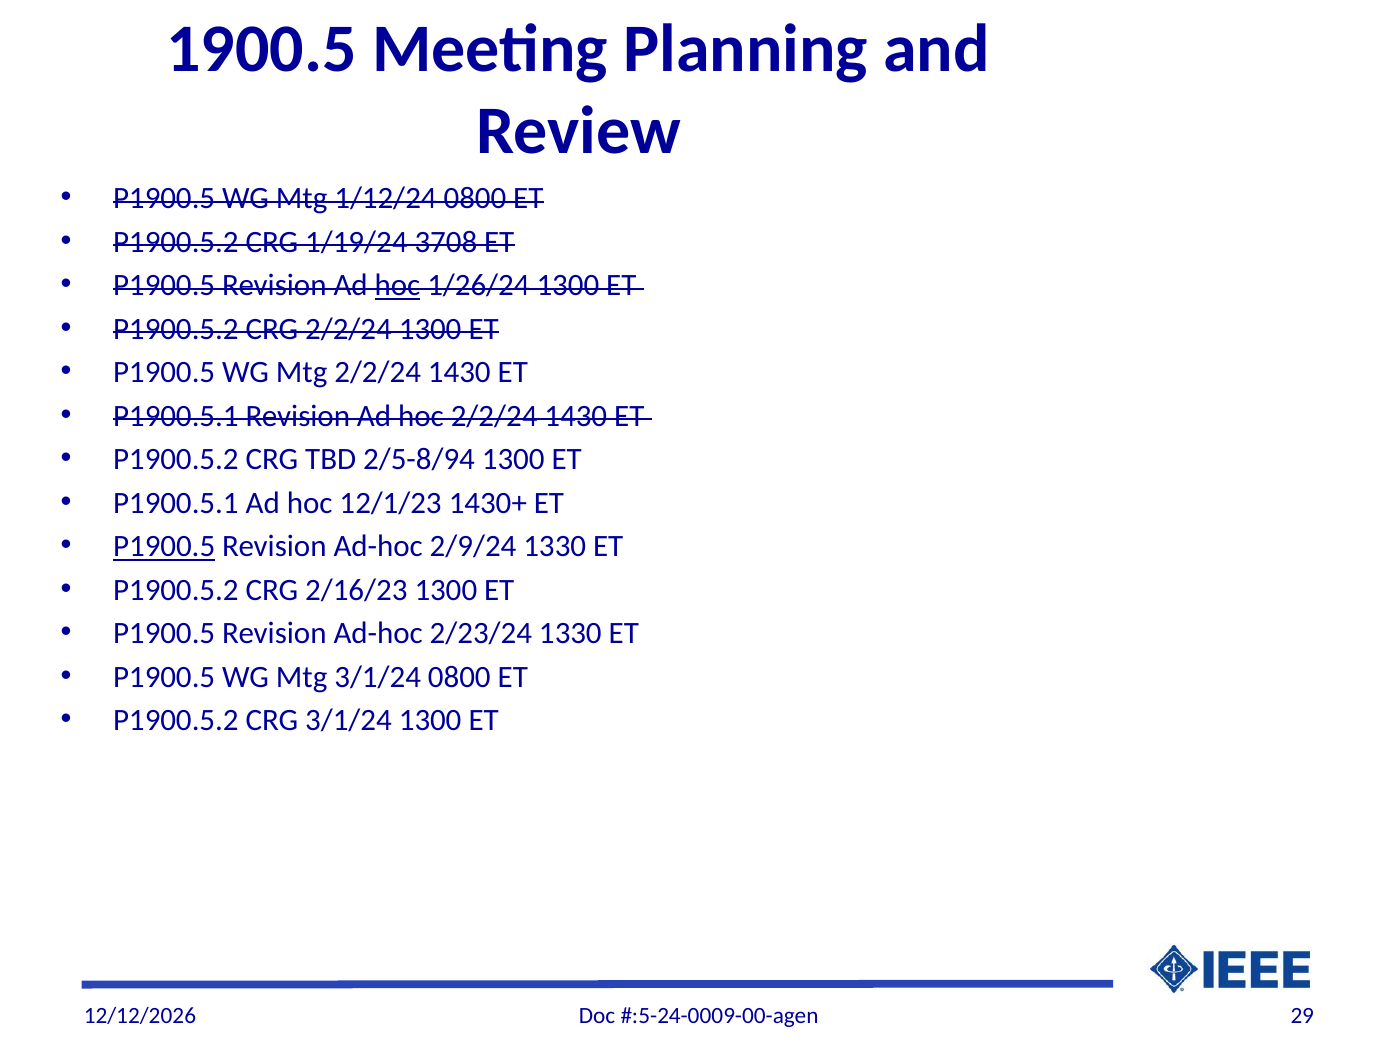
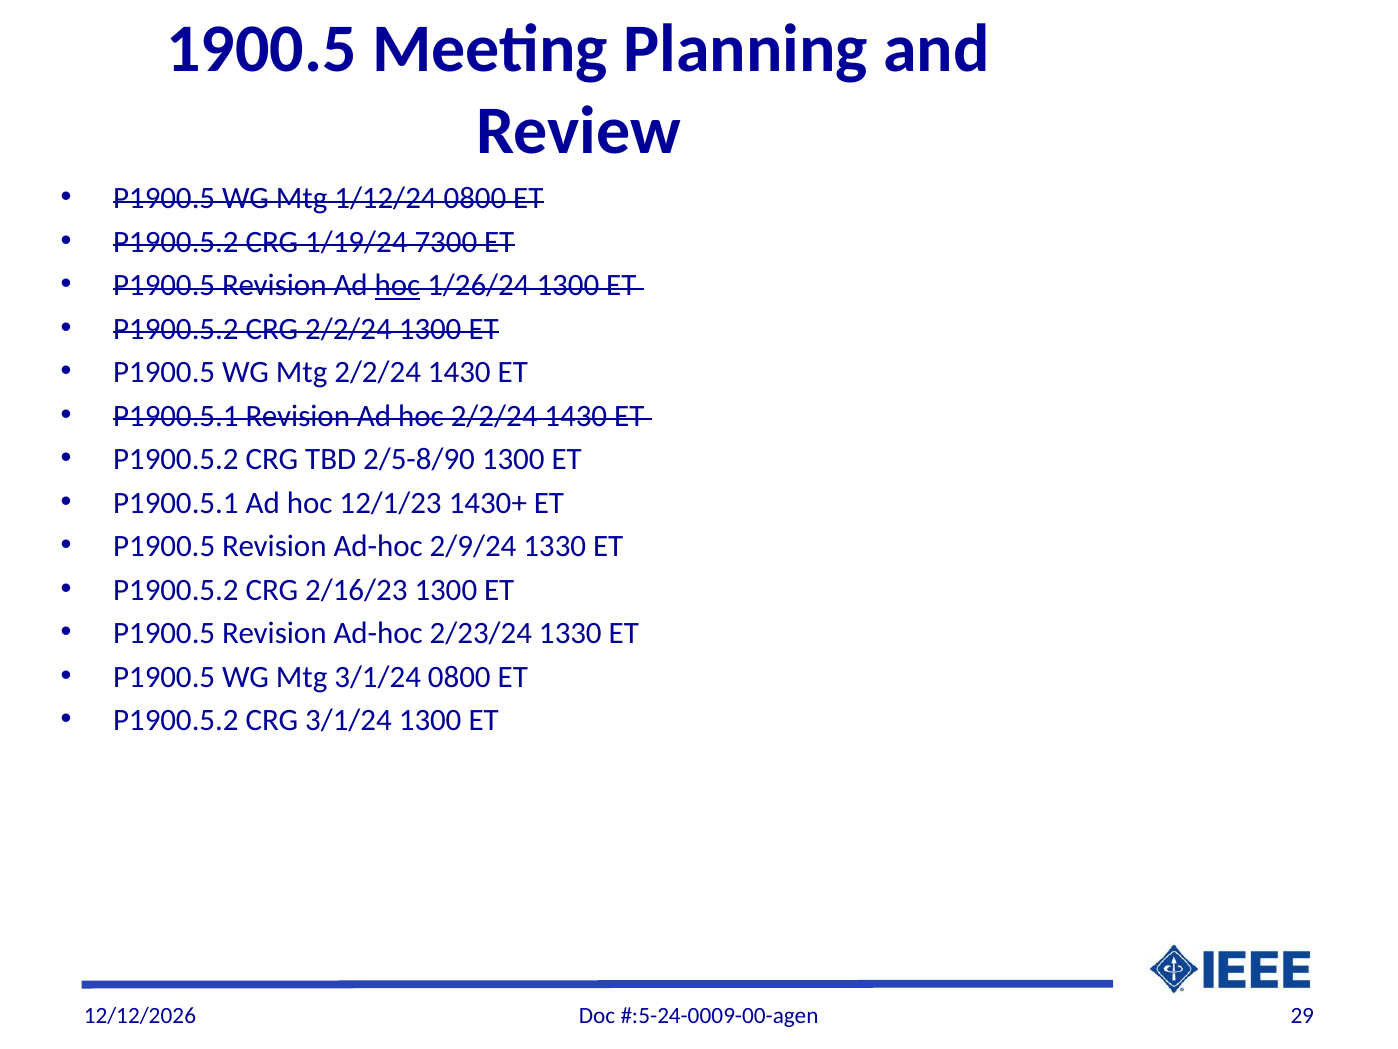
3708: 3708 -> 7300
2/5-8/94: 2/5-8/94 -> 2/5-8/90
P1900.5 at (164, 546) underline: present -> none
